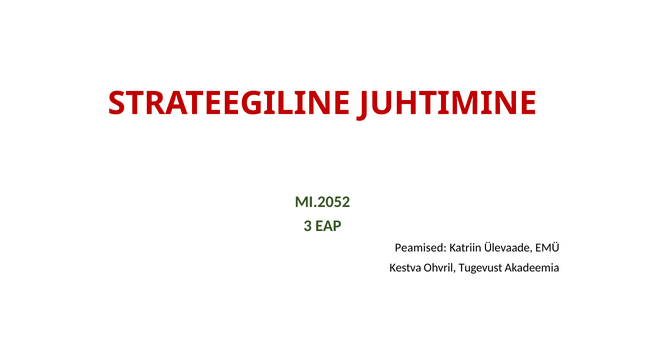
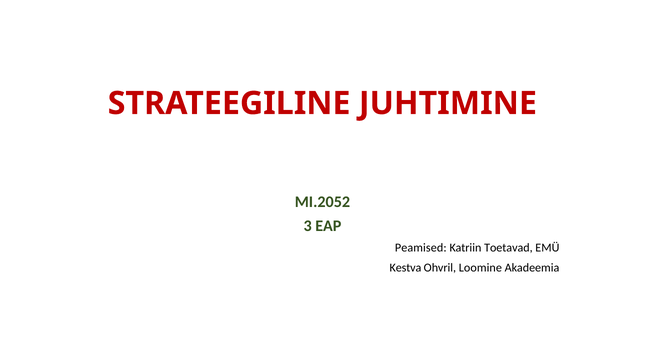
Ülevaade: Ülevaade -> Toetavad
Tugevust: Tugevust -> Loomine
